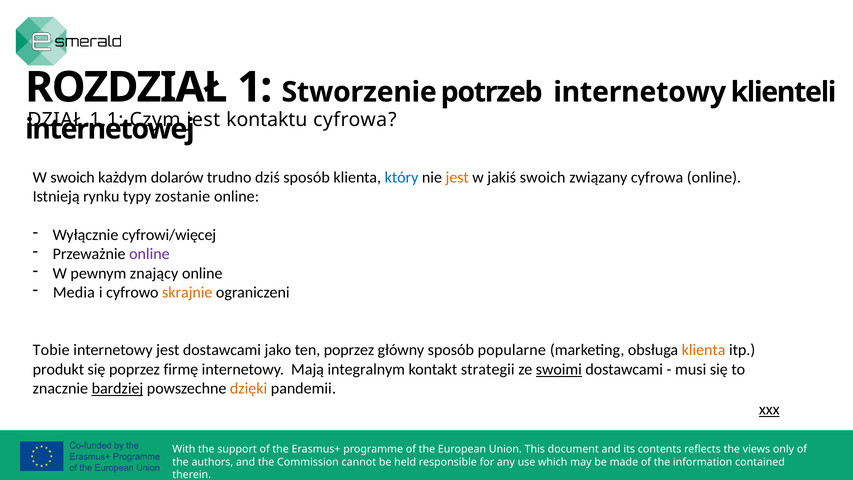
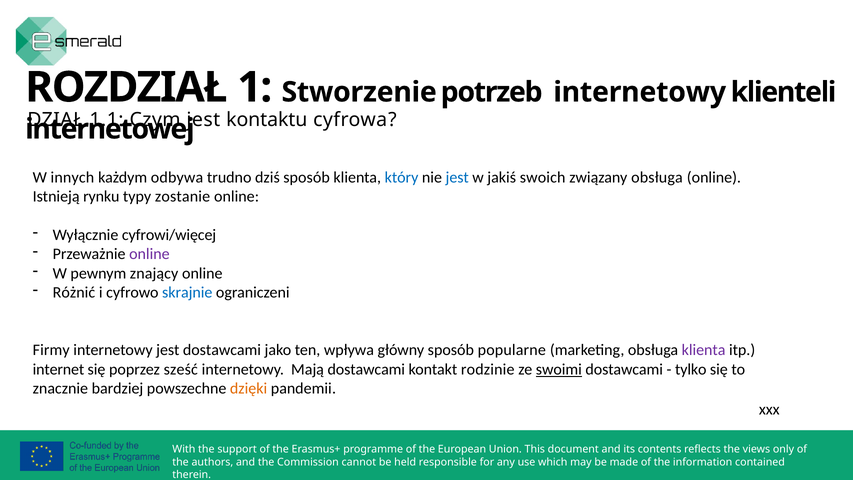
W swoich: swoich -> innych
dolarów: dolarów -> odbywa
jest at (457, 177) colour: orange -> blue
związany cyfrowa: cyfrowa -> obsługa
Media: Media -> Różnić
skrajnie colour: orange -> blue
Tobie: Tobie -> Firmy
ten poprzez: poprzez -> wpływa
klienta at (704, 350) colour: orange -> purple
produkt: produkt -> internet
firmę: firmę -> sześć
Mają integralnym: integralnym -> dostawcami
strategii: strategii -> rodzinie
musi: musi -> tylko
bardziej underline: present -> none
xxx underline: present -> none
